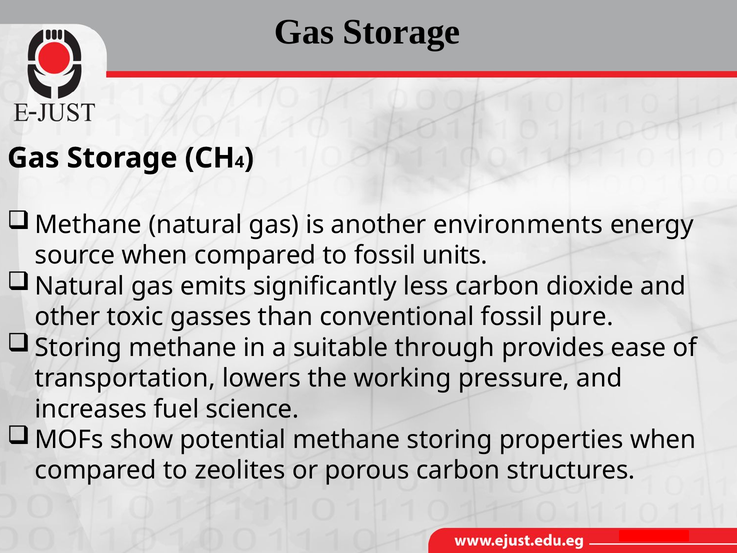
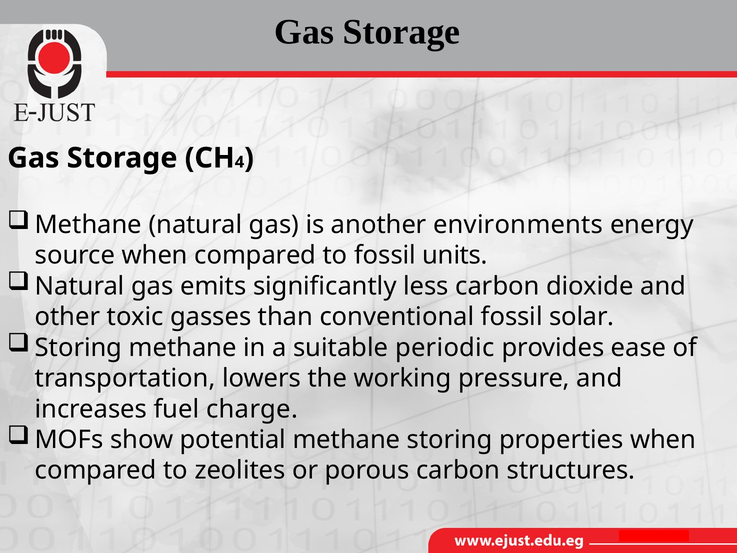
pure: pure -> solar
through: through -> periodic
science: science -> charge
